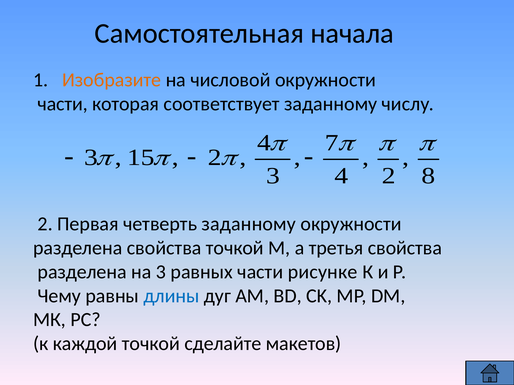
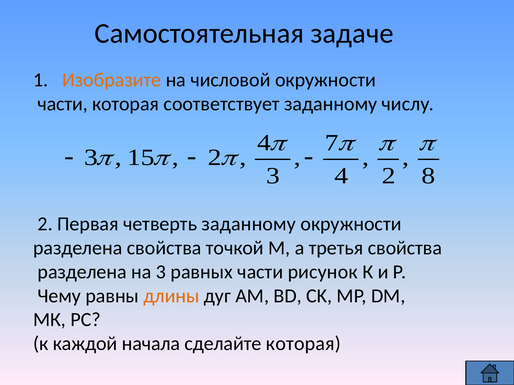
начала: начала -> задаче
рисунке: рисунке -> рисунок
длины colour: blue -> orange
каждой точкой: точкой -> начала
сделайте макетов: макетов -> которая
